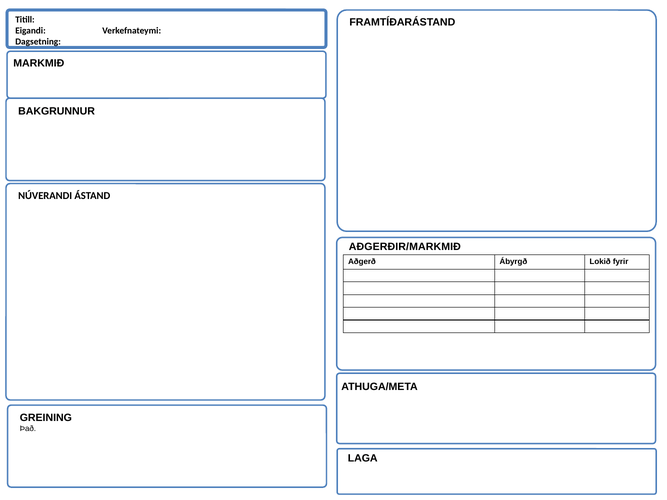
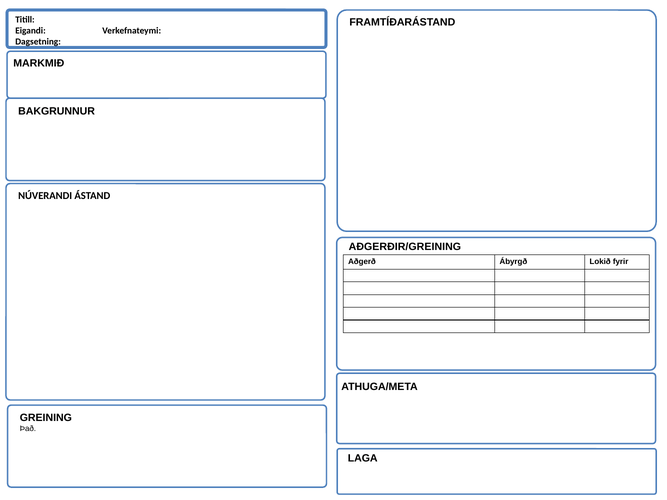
AÐGERÐIR/MARKMIÐ: AÐGERÐIR/MARKMIÐ -> AÐGERÐIR/GREINING
